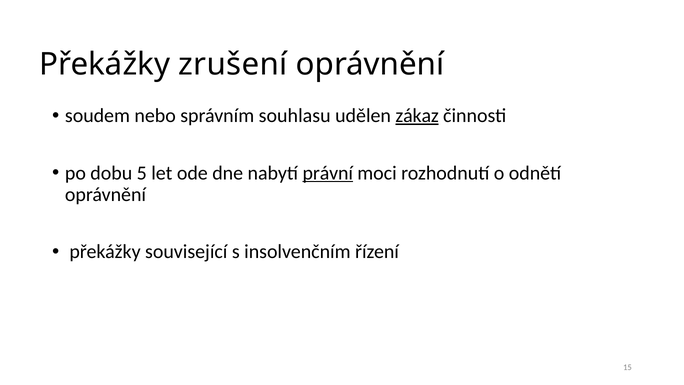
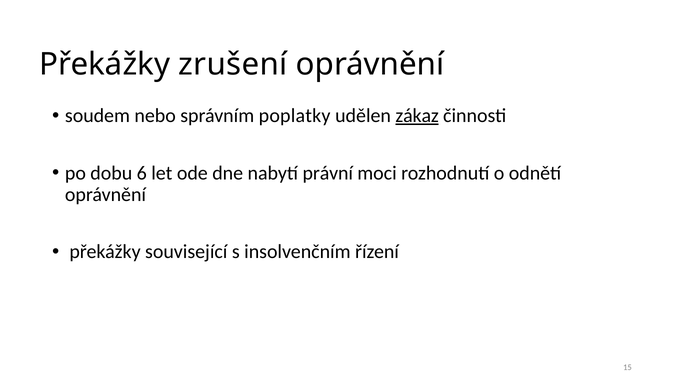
souhlasu: souhlasu -> poplatky
5: 5 -> 6
právní underline: present -> none
